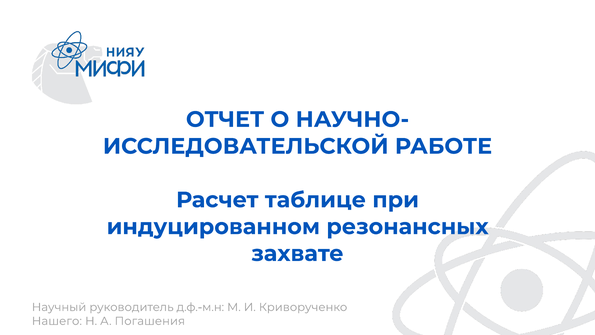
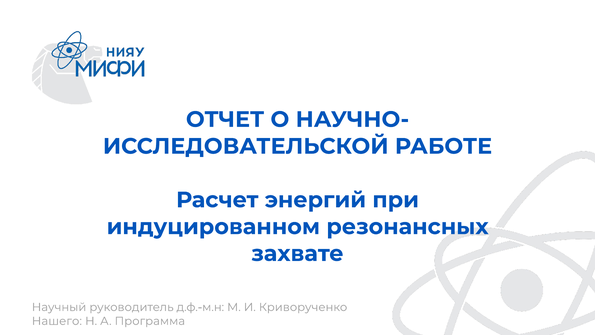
таблице: таблице -> энергий
Погашения: Погашения -> Программа
